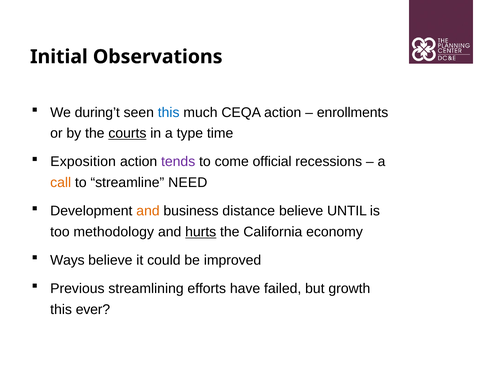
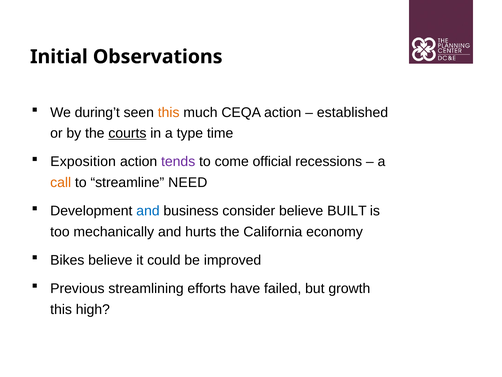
this at (169, 112) colour: blue -> orange
enrollments: enrollments -> established
and at (148, 211) colour: orange -> blue
distance: distance -> consider
UNTIL: UNTIL -> BUILT
methodology: methodology -> mechanically
hurts underline: present -> none
Ways: Ways -> Bikes
ever: ever -> high
